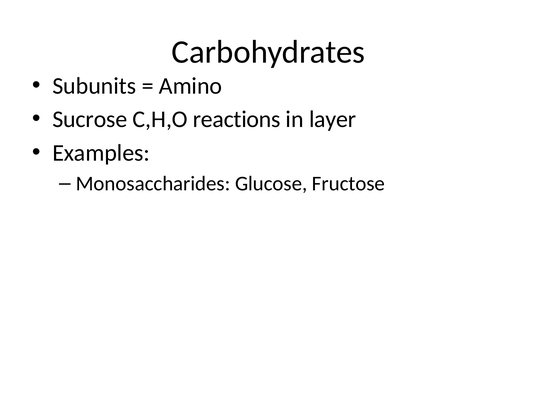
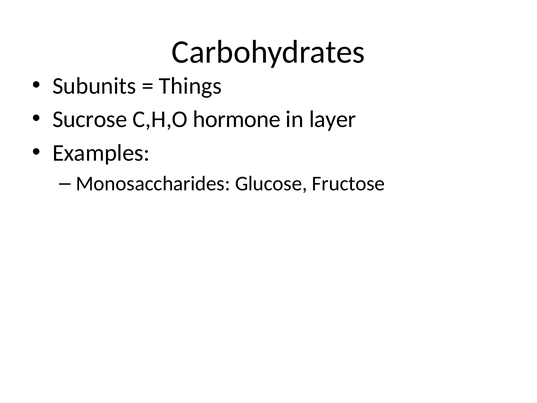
Amino: Amino -> Things
reactions: reactions -> hormone
